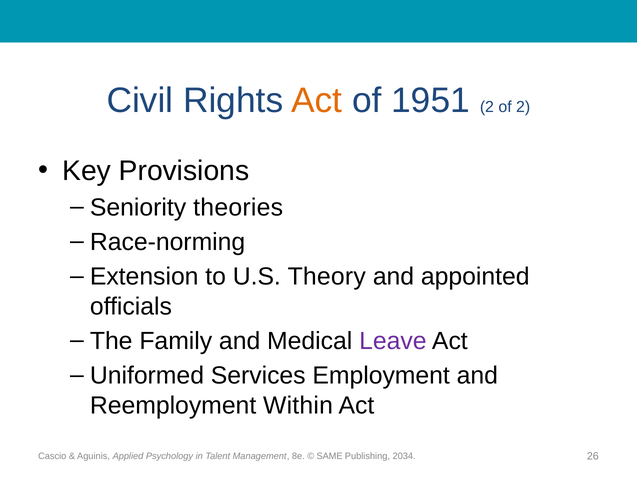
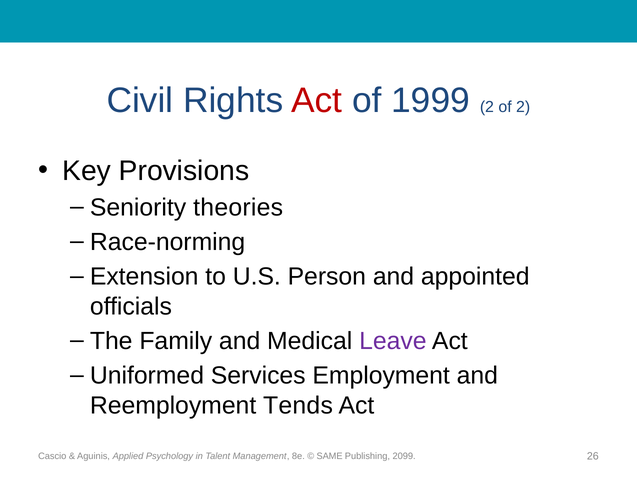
Act at (317, 101) colour: orange -> red
1951: 1951 -> 1999
Theory: Theory -> Person
Within: Within -> Tends
2034: 2034 -> 2099
